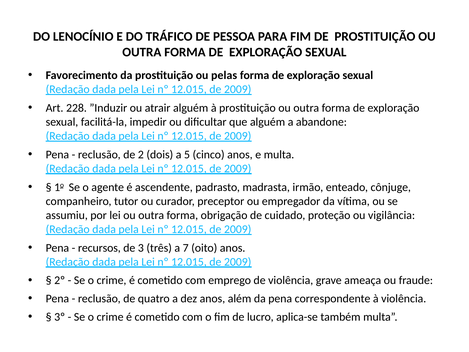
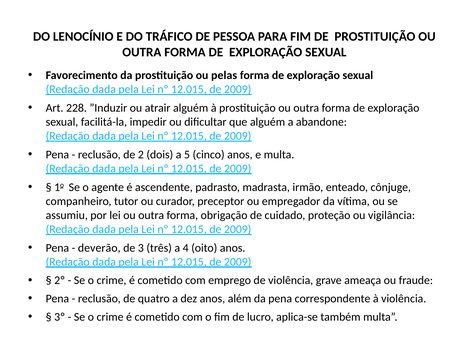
recursos: recursos -> deverão
7: 7 -> 4
